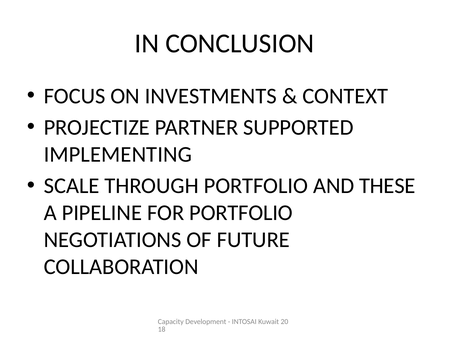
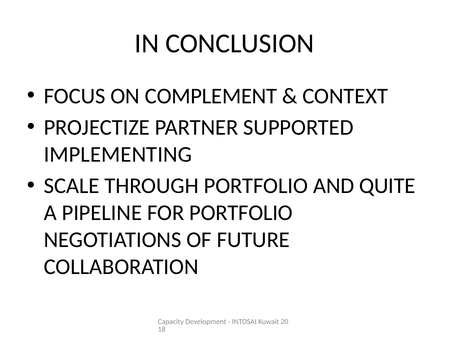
INVESTMENTS: INVESTMENTS -> COMPLEMENT
THESE: THESE -> QUITE
